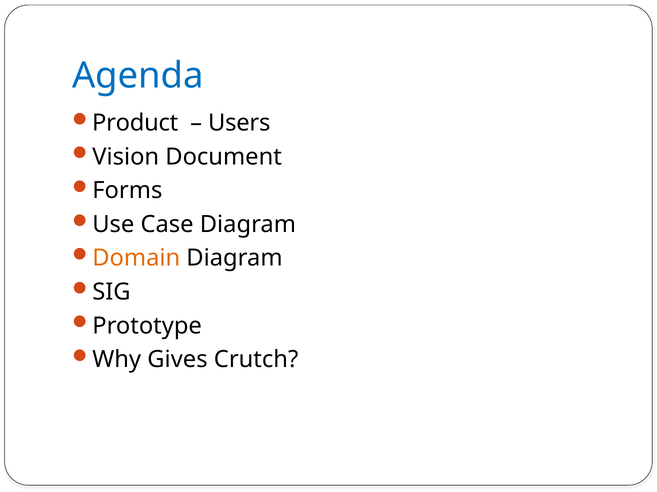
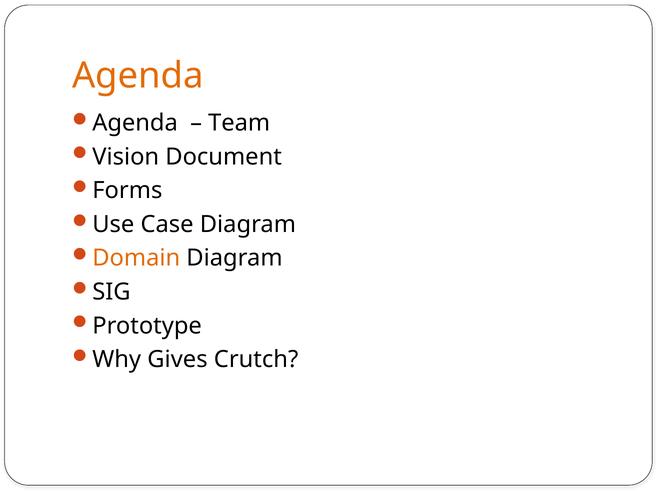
Agenda at (138, 76) colour: blue -> orange
Product at (135, 123): Product -> Agenda
Users: Users -> Team
